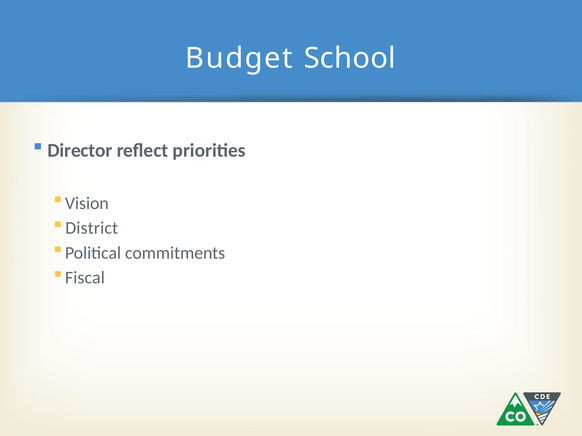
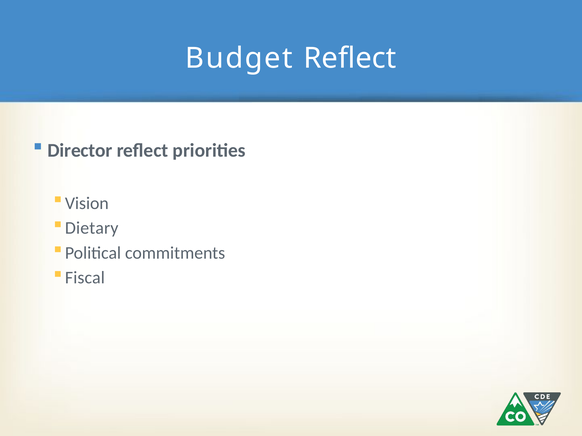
Budget School: School -> Reflect
District: District -> Dietary
